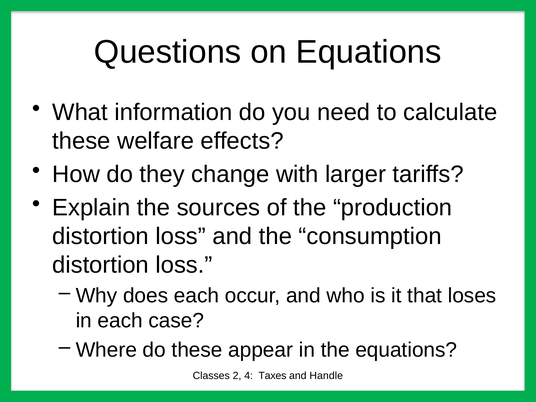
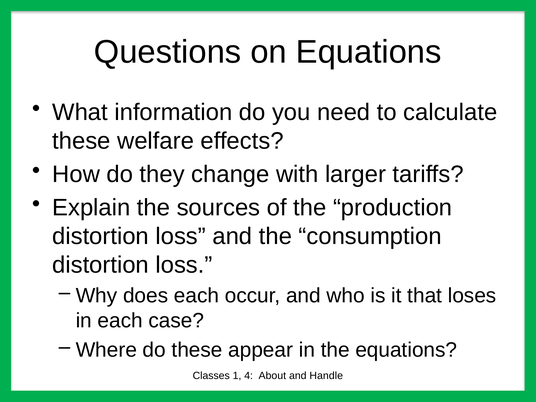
2: 2 -> 1
Taxes: Taxes -> About
